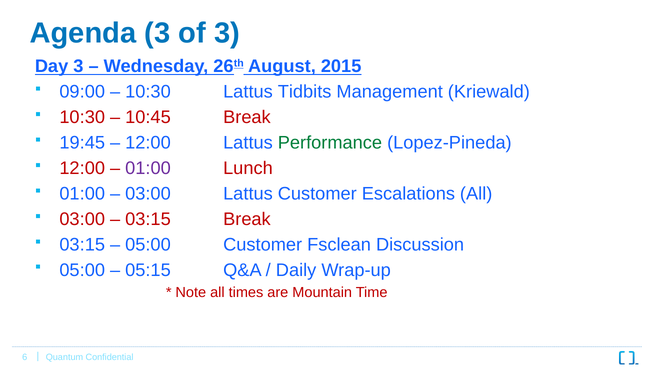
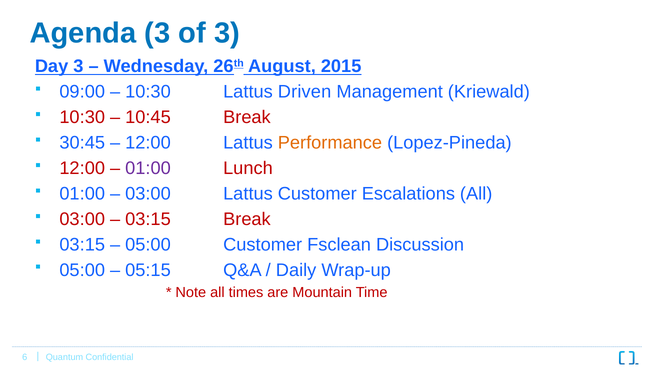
Tidbits: Tidbits -> Driven
19:45: 19:45 -> 30:45
Performance colour: green -> orange
